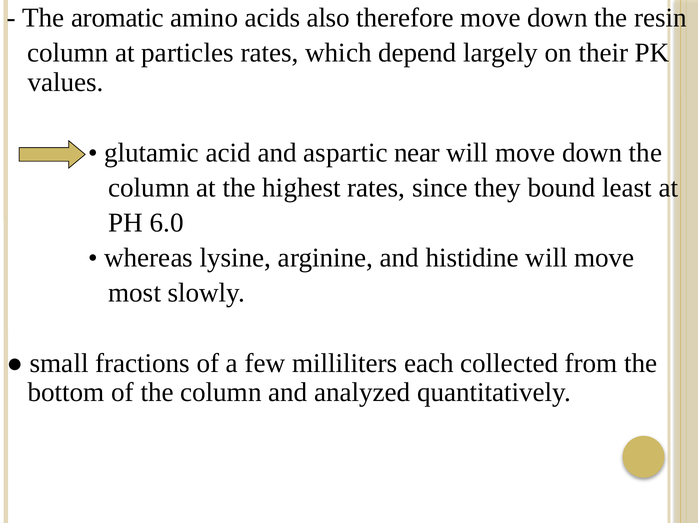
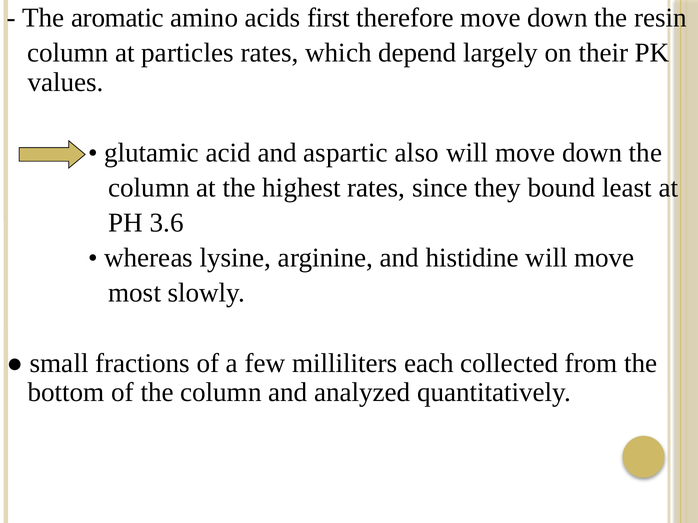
also: also -> first
near: near -> also
6.0: 6.0 -> 3.6
